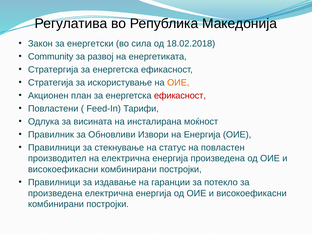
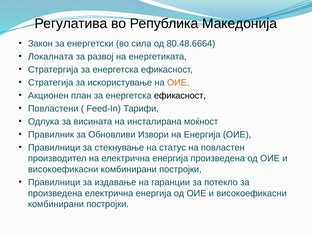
18.02.2018: 18.02.2018 -> 80.48.6664
Community: Community -> Локалната
ефикасност at (180, 96) colour: red -> black
